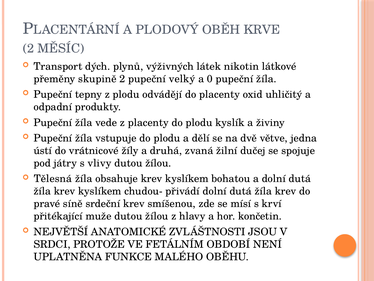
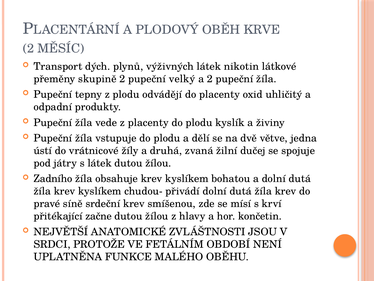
a 0: 0 -> 2
s vlivy: vlivy -> látek
Tělesná: Tělesná -> Zadního
muže: muže -> začne
